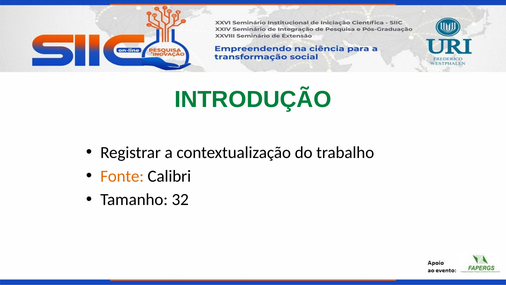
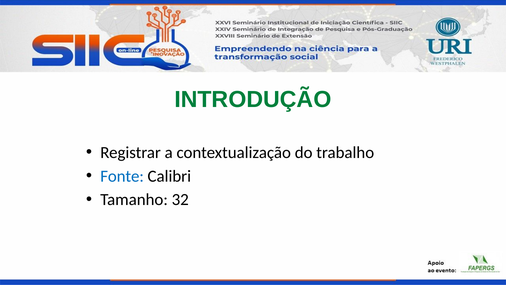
Fonte colour: orange -> blue
